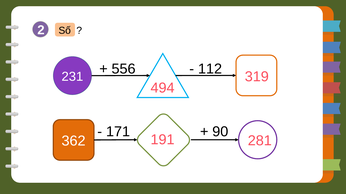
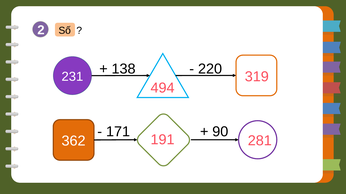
556: 556 -> 138
112: 112 -> 220
